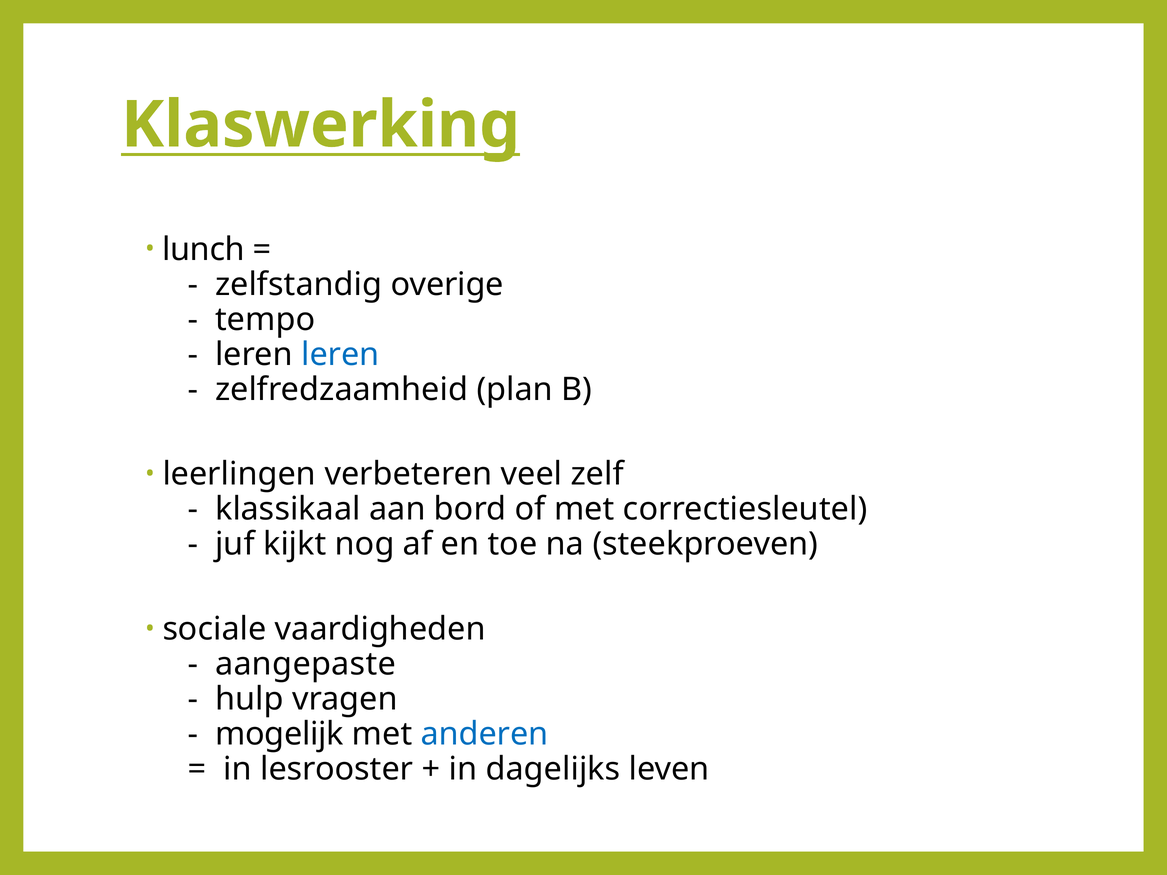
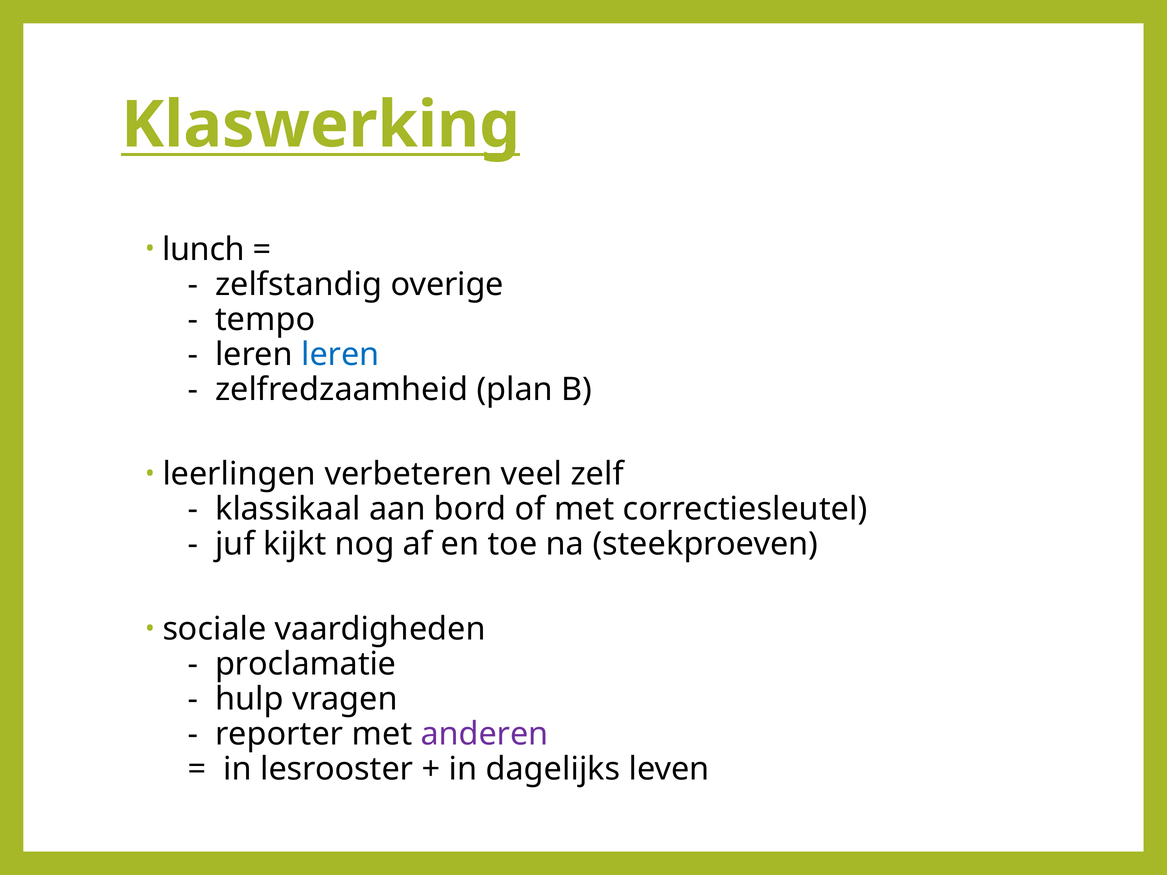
aangepaste: aangepaste -> proclamatie
mogelijk: mogelijk -> reporter
anderen colour: blue -> purple
